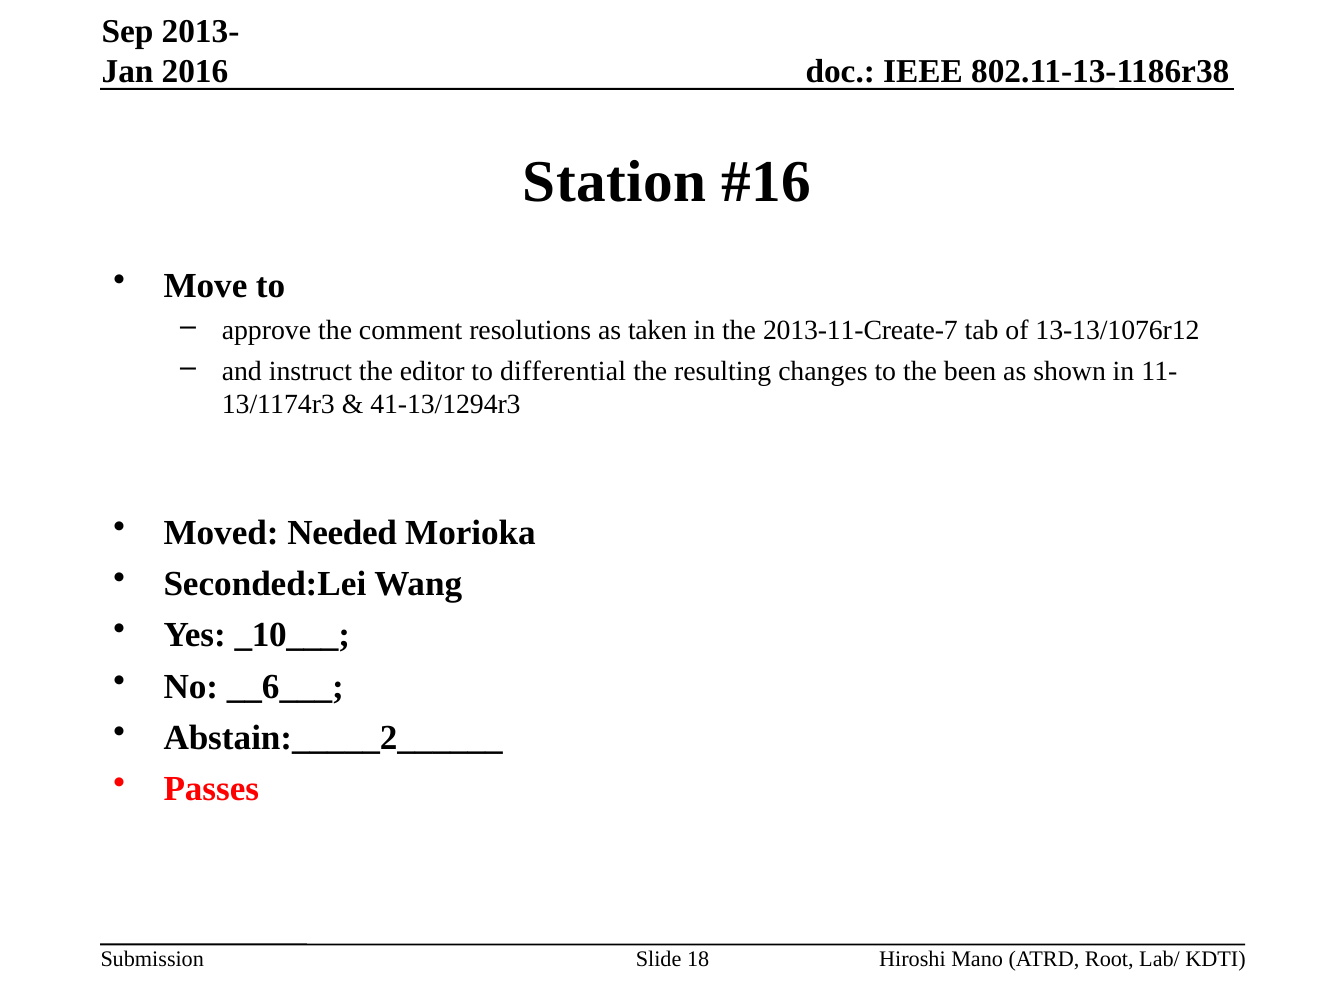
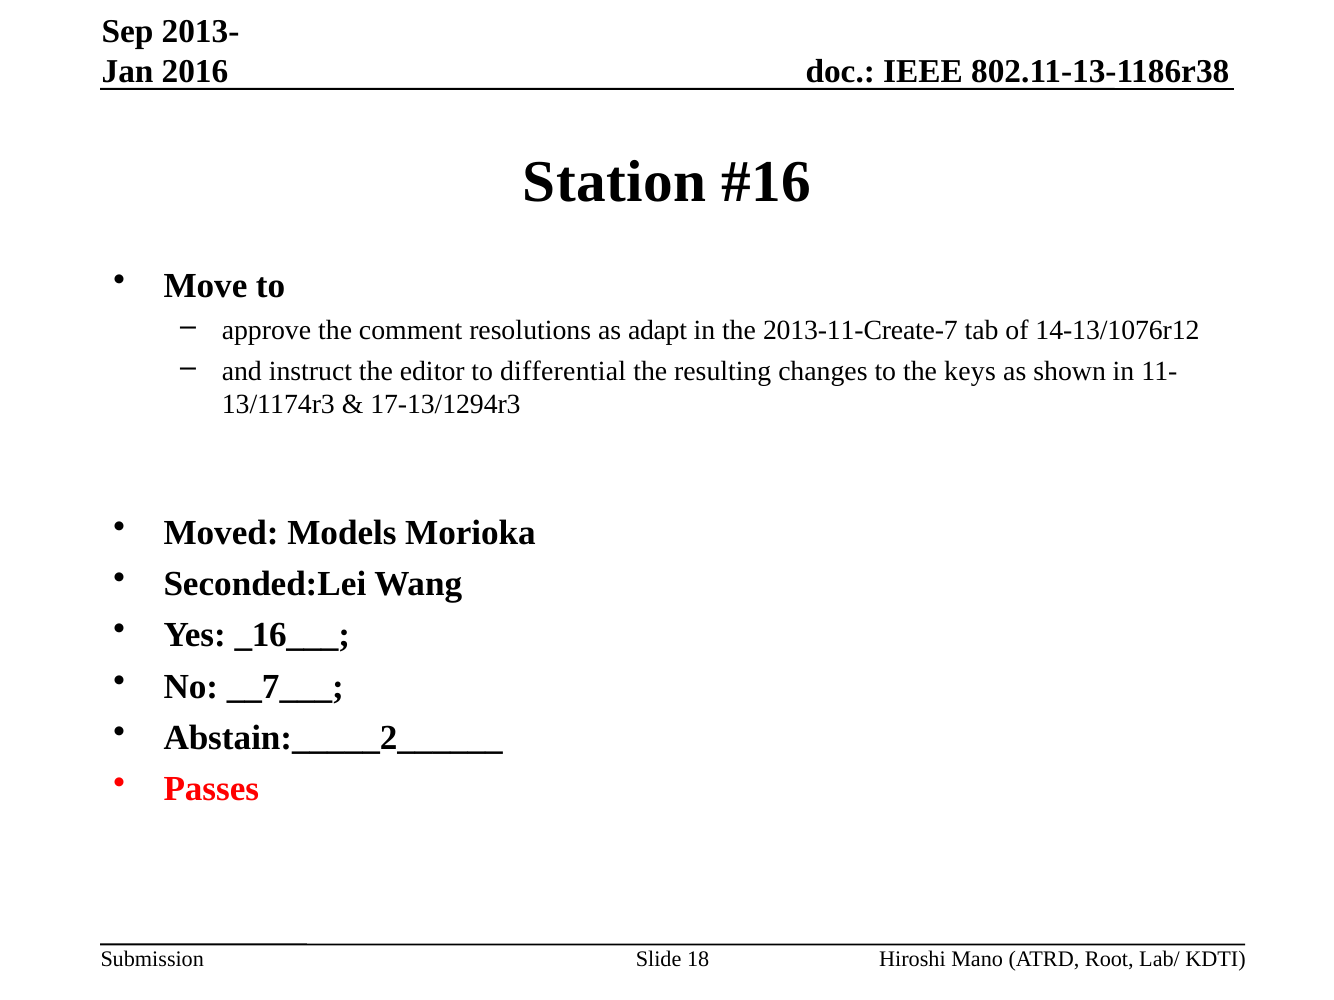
taken: taken -> adapt
13-13/1076r12: 13-13/1076r12 -> 14-13/1076r12
been: been -> keys
41-13/1294r3: 41-13/1294r3 -> 17-13/1294r3
Needed: Needed -> Models
_10___: _10___ -> _16___
__6___: __6___ -> __7___
